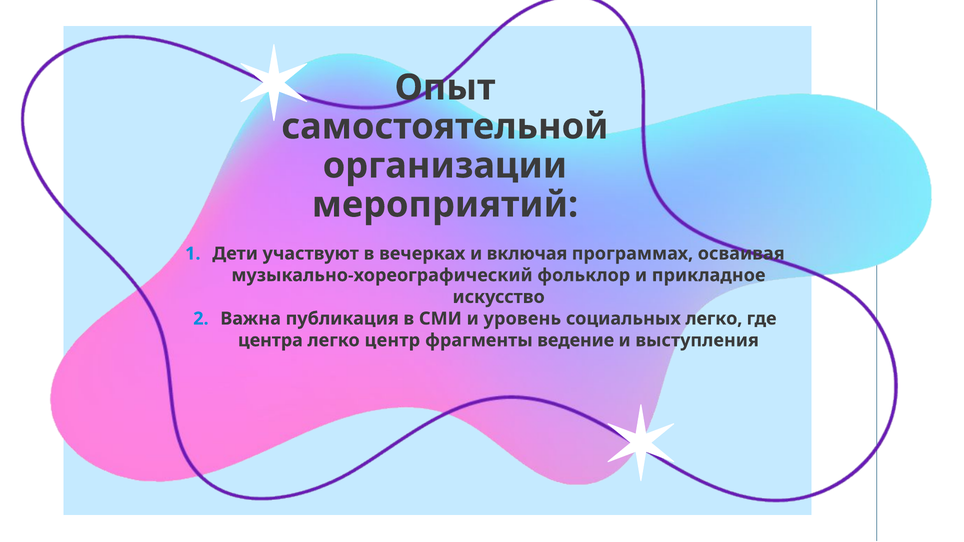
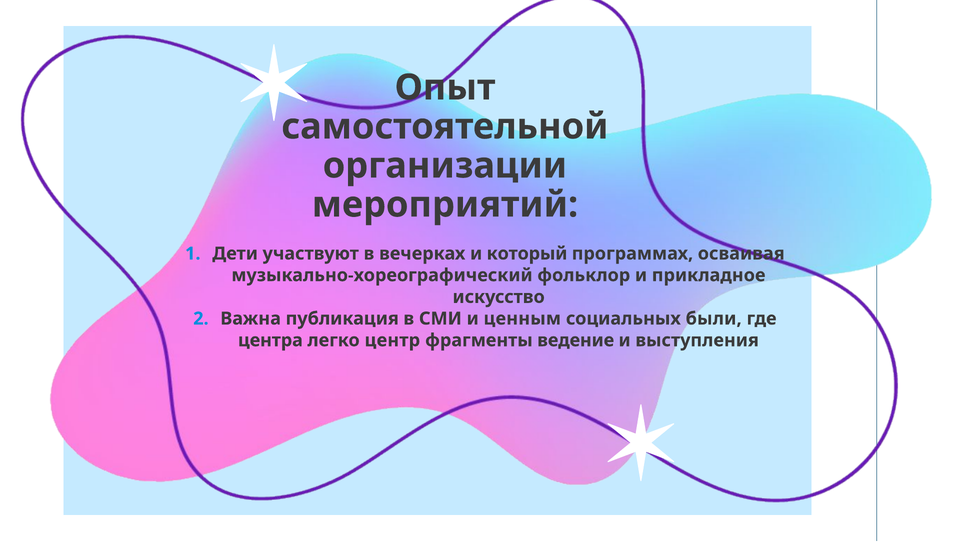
включая: включая -> который
уровень: уровень -> ценным
социальных легко: легко -> были
